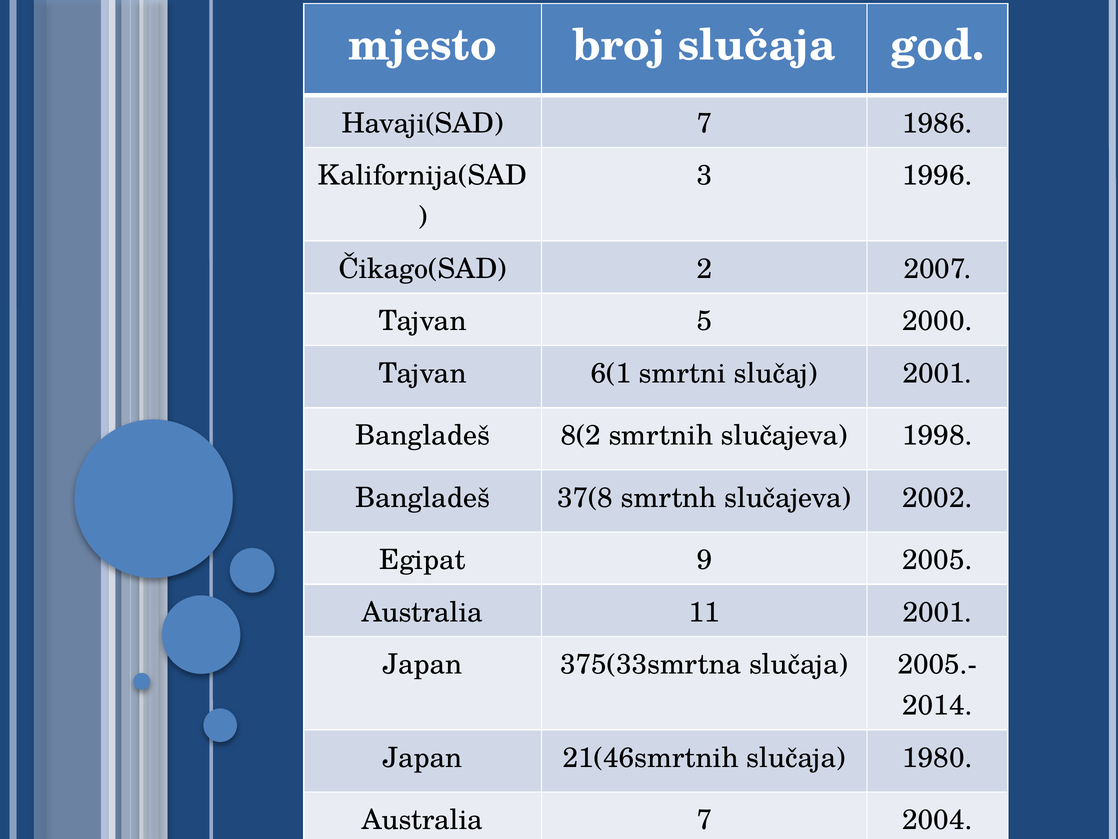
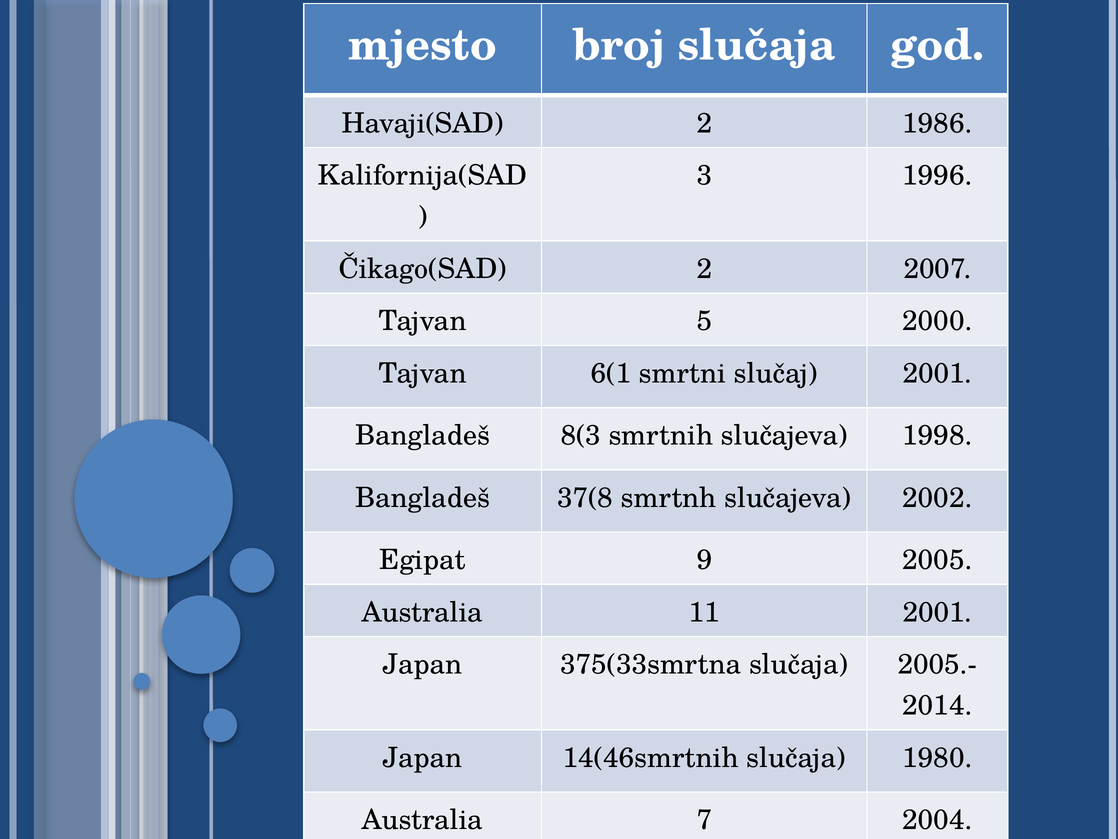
Havaji(SAD 7: 7 -> 2
8(2: 8(2 -> 8(3
21(46smrtnih: 21(46smrtnih -> 14(46smrtnih
